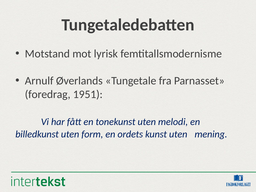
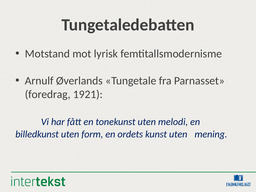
1951: 1951 -> 1921
